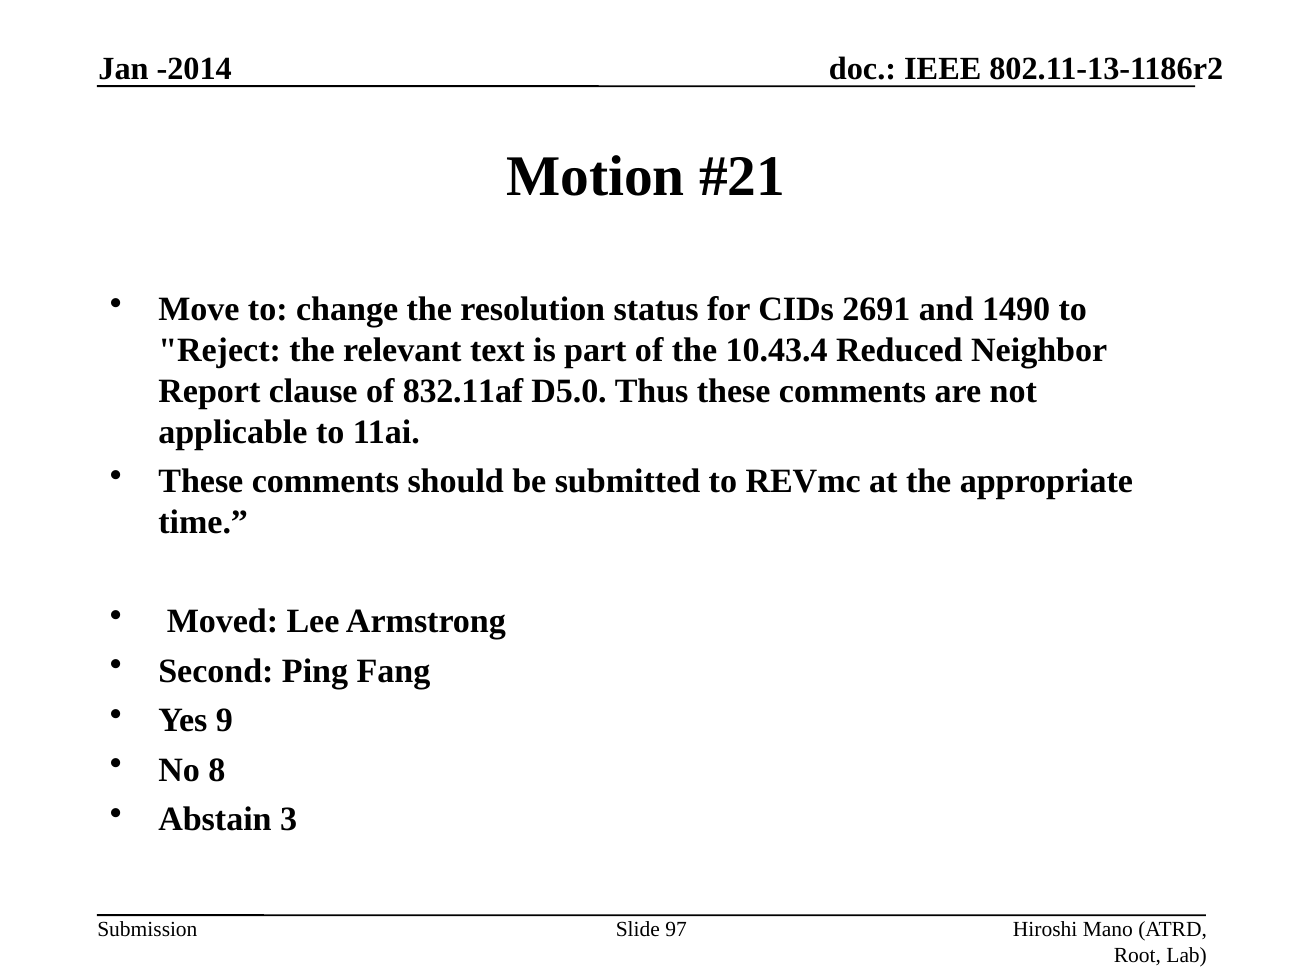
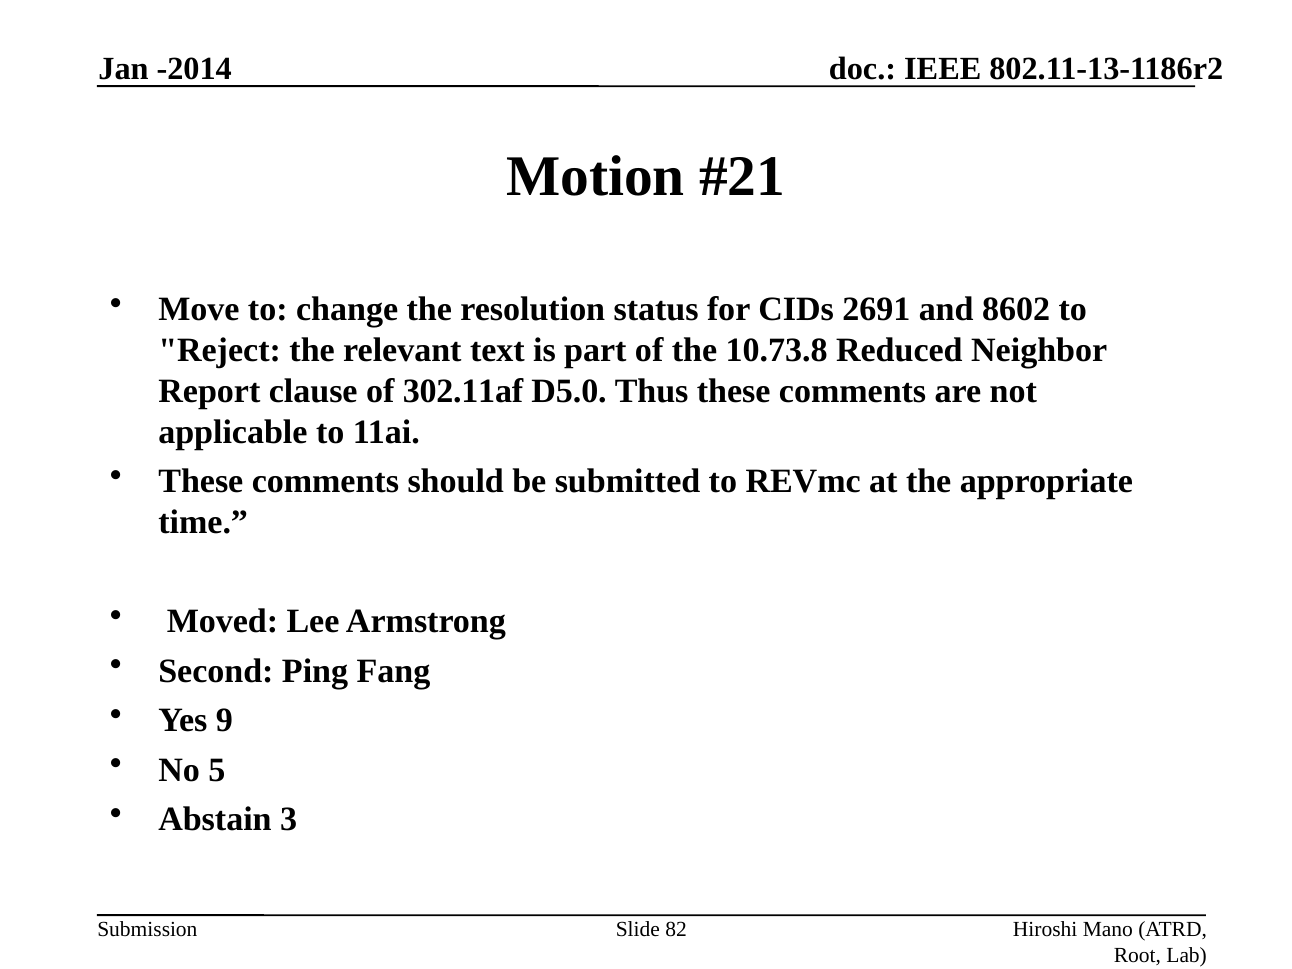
1490: 1490 -> 8602
10.43.4: 10.43.4 -> 10.73.8
832.11af: 832.11af -> 302.11af
8: 8 -> 5
97: 97 -> 82
